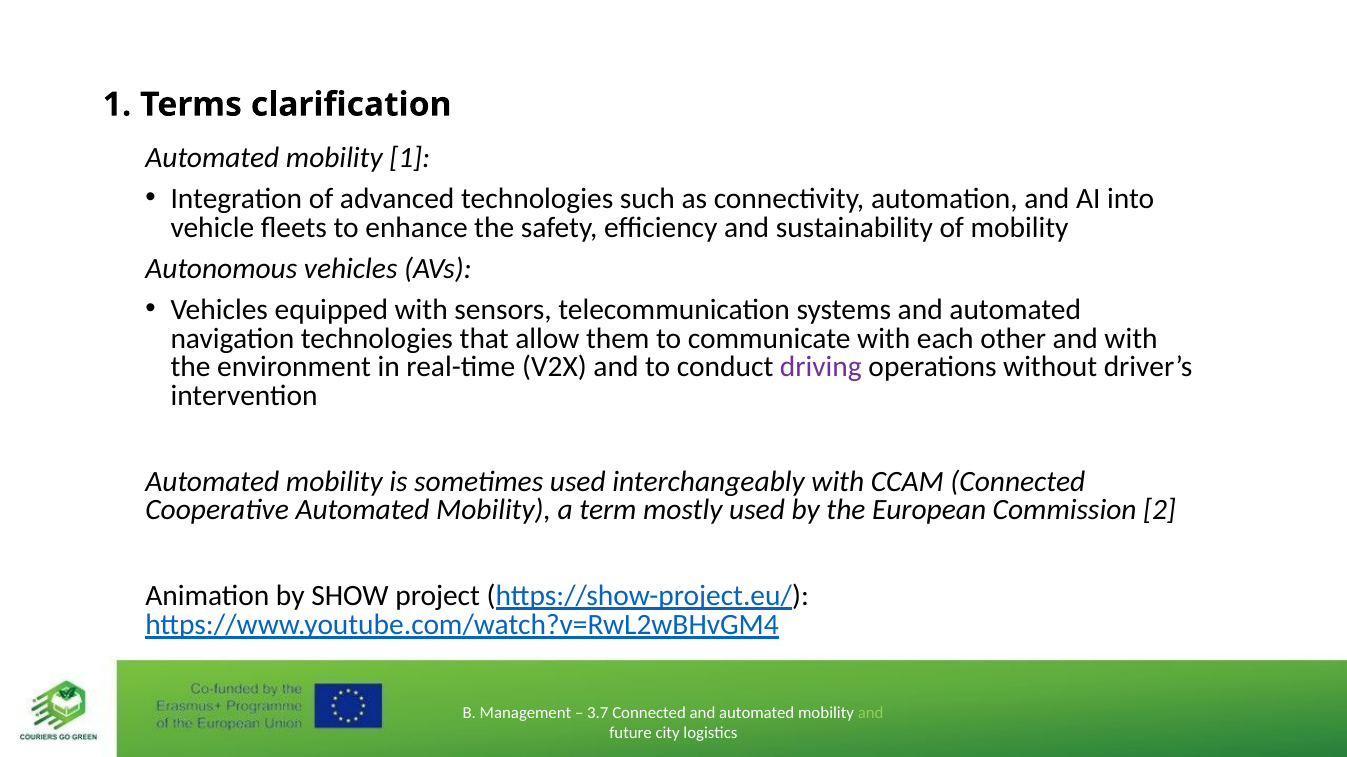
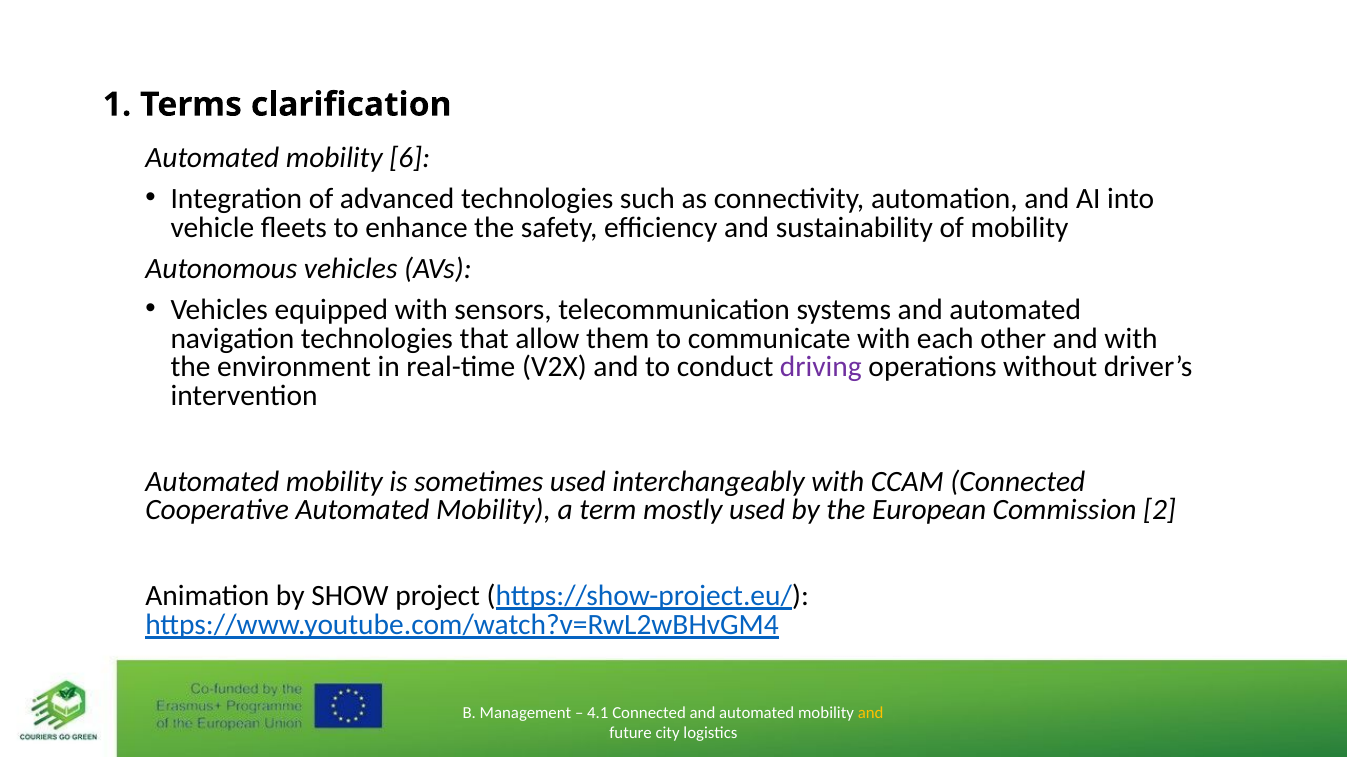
mobility 1: 1 -> 6
3.7: 3.7 -> 4.1
and at (871, 713) colour: light green -> yellow
